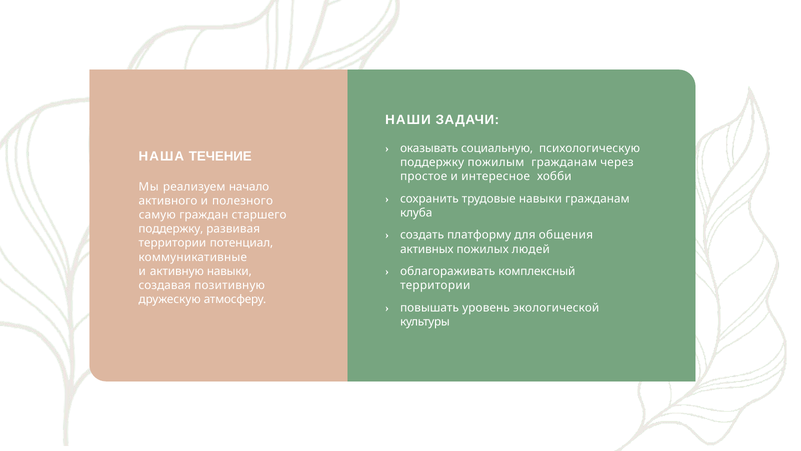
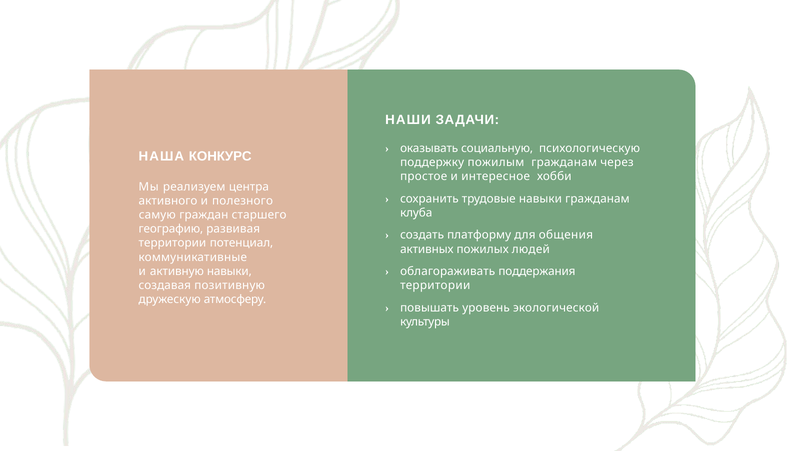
ТЕЧЕНИЕ: ТЕЧЕНИЕ -> КОНКУРС
начало: начало -> центра
поддержку at (171, 229): поддержку -> географию
комплексный: комплексный -> поддержания
